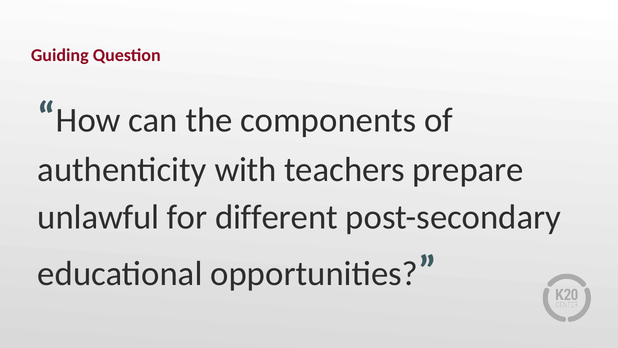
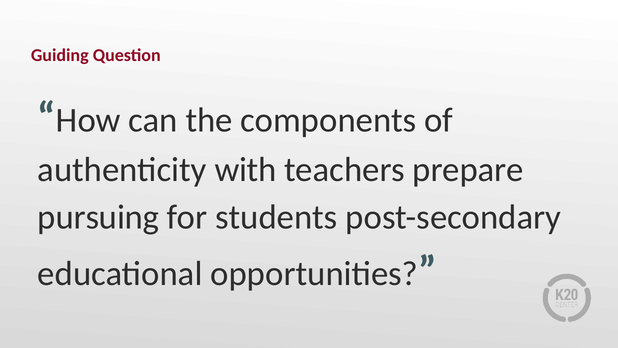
unlawful: unlawful -> pursuing
different: different -> students
